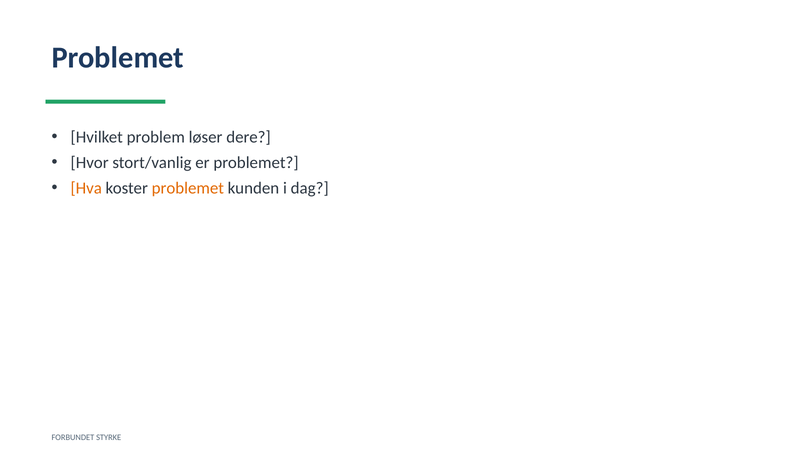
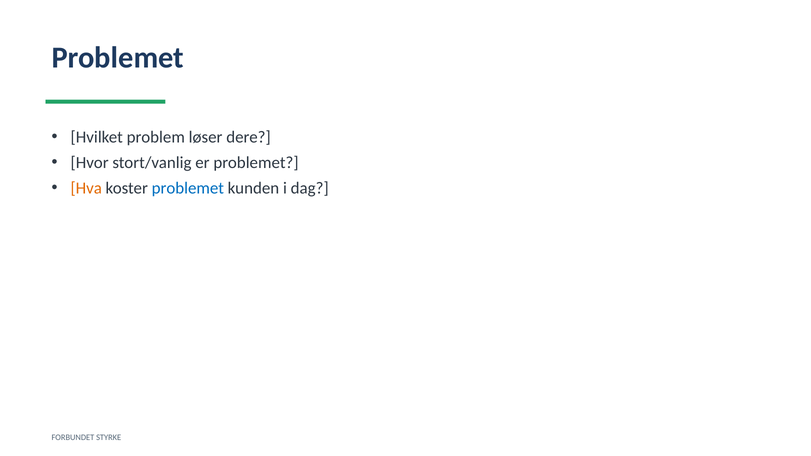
problemet at (188, 188) colour: orange -> blue
